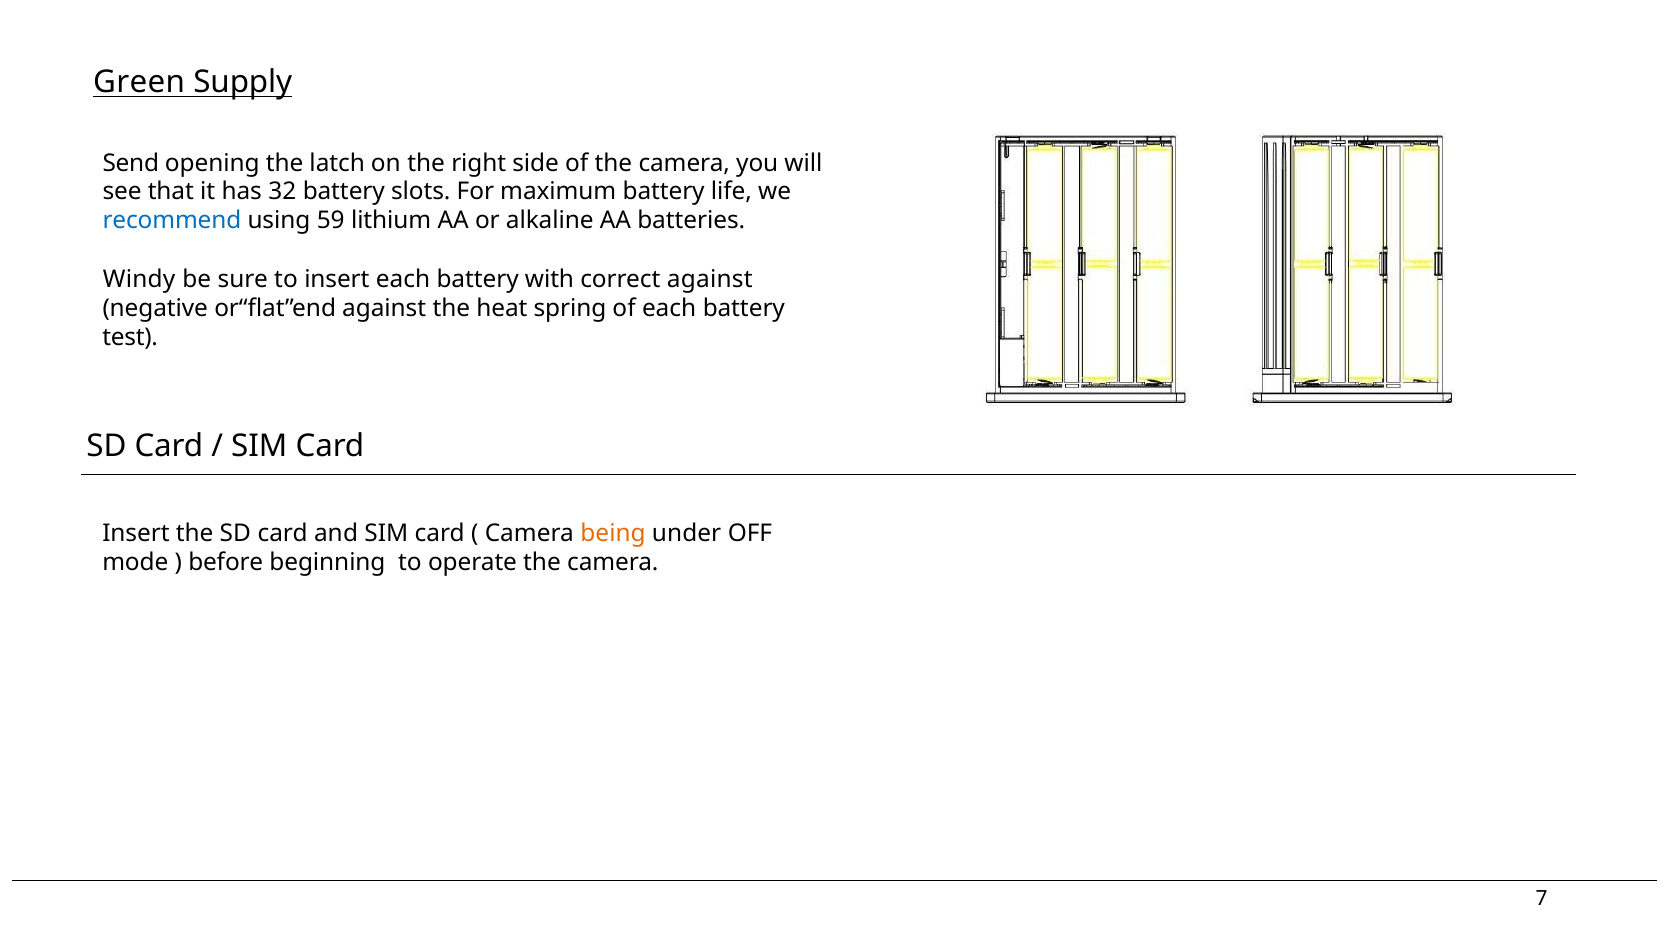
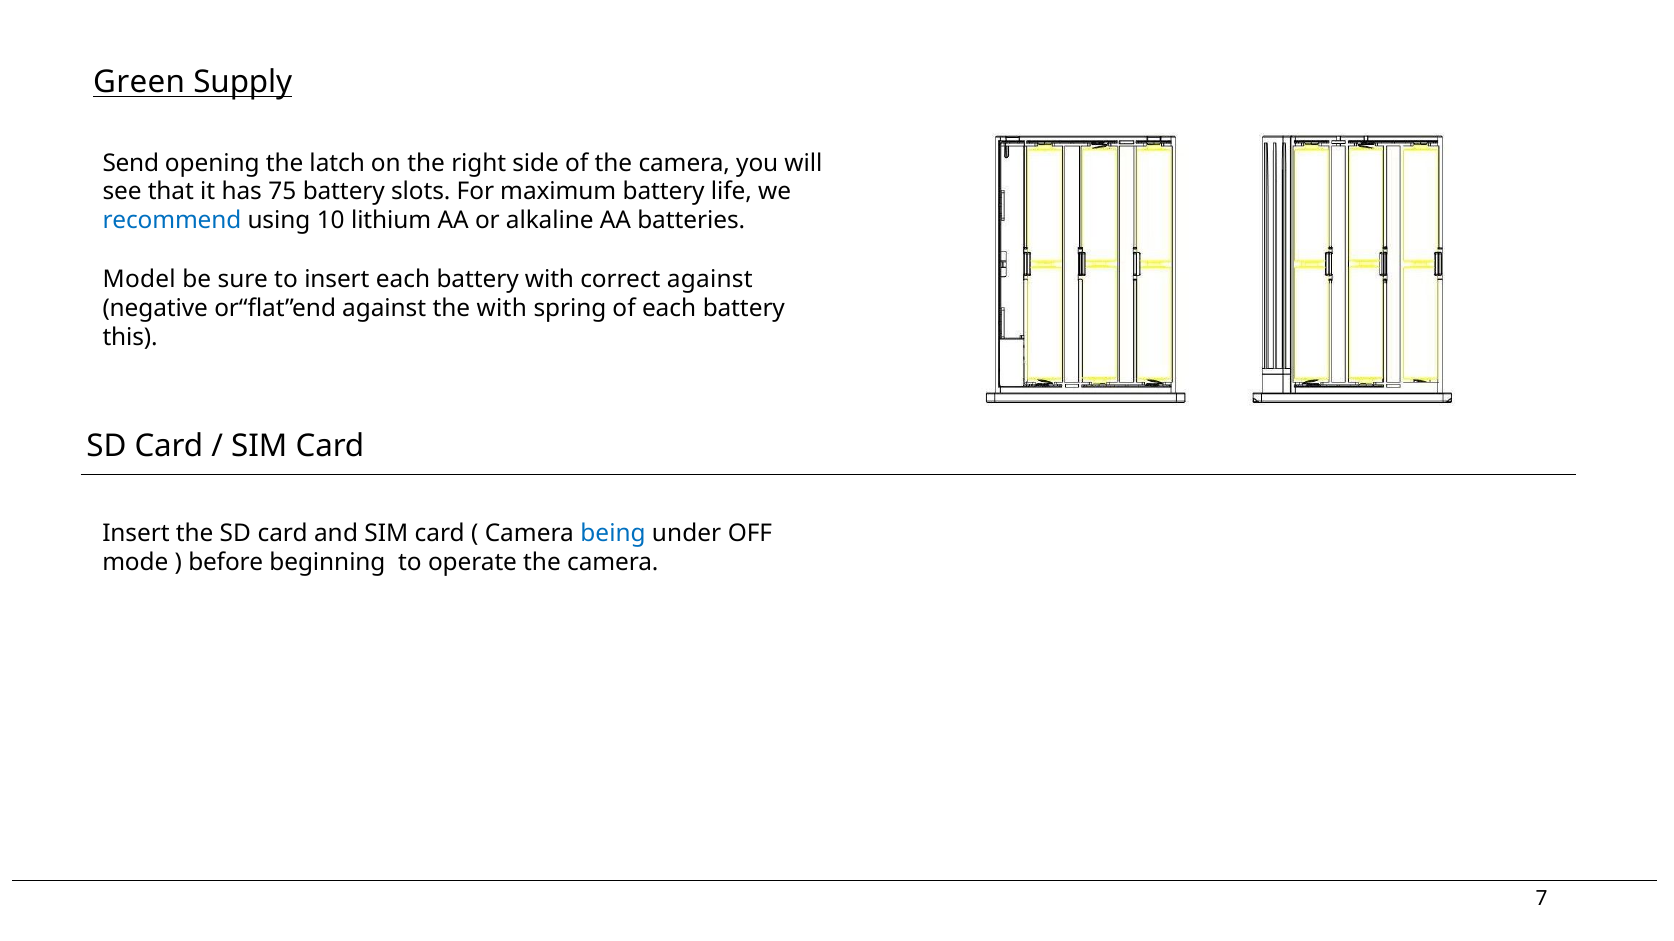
32: 32 -> 75
59: 59 -> 10
Windy: Windy -> Model
the heat: heat -> with
test: test -> this
being colour: orange -> blue
